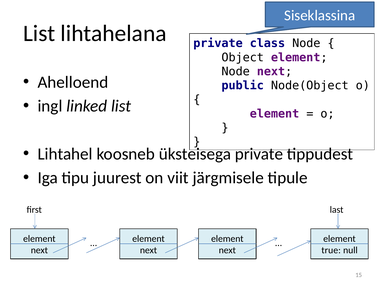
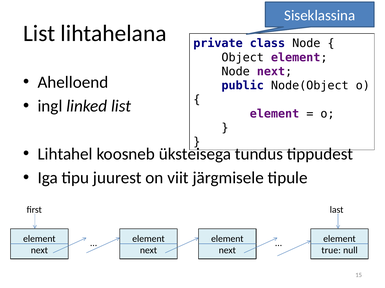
üksteisega private: private -> tundus
